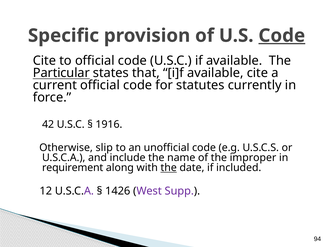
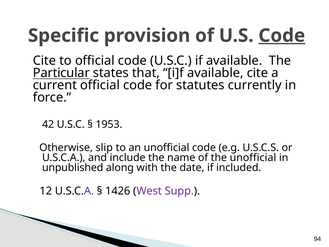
1916: 1916 -> 1953
the improper: improper -> unofficial
requirement: requirement -> unpublished
the at (169, 168) underline: present -> none
